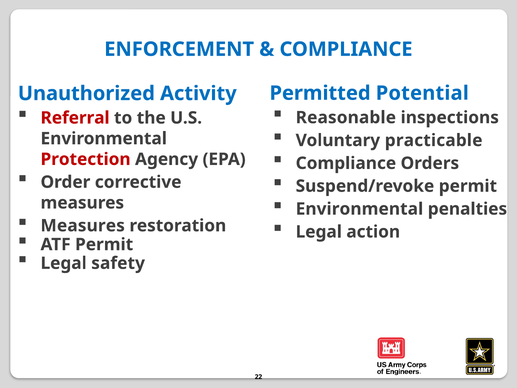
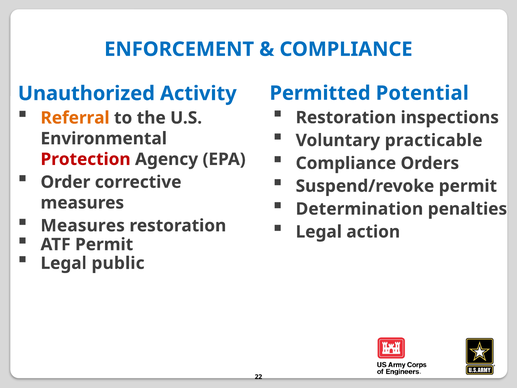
Reasonable at (346, 117): Reasonable -> Restoration
Referral colour: red -> orange
Environmental at (359, 209): Environmental -> Determination
safety: safety -> public
